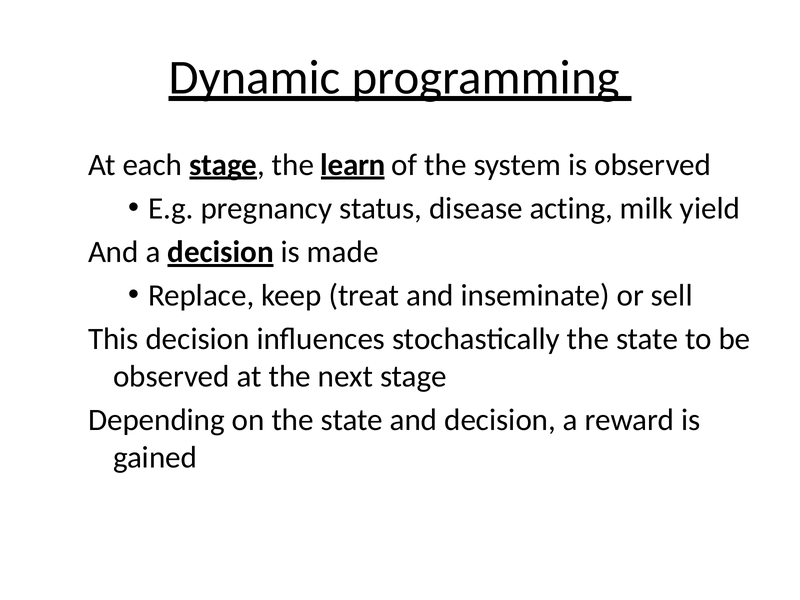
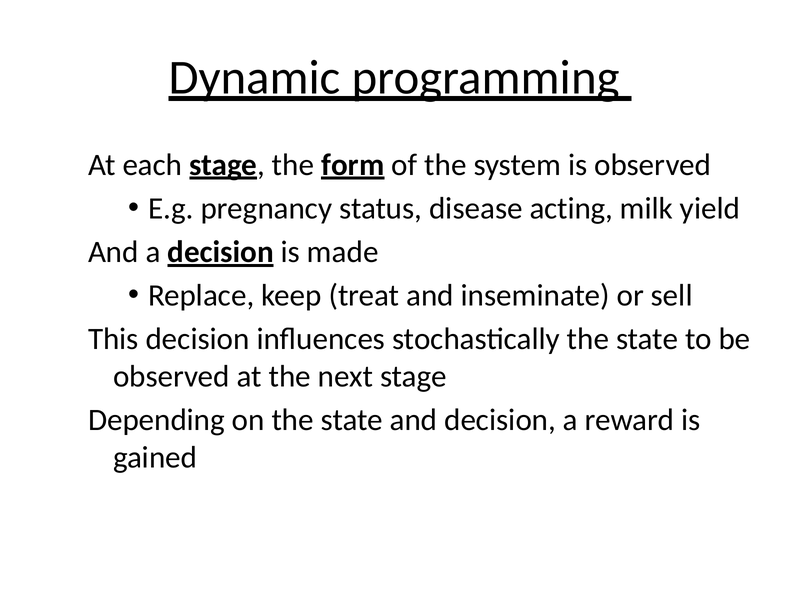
learn: learn -> form
